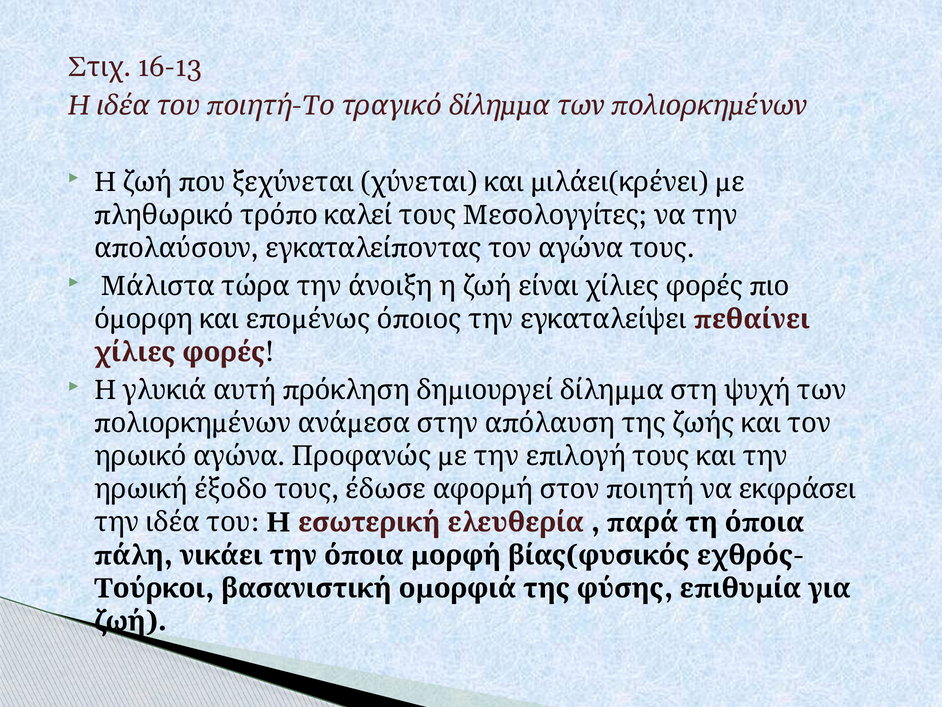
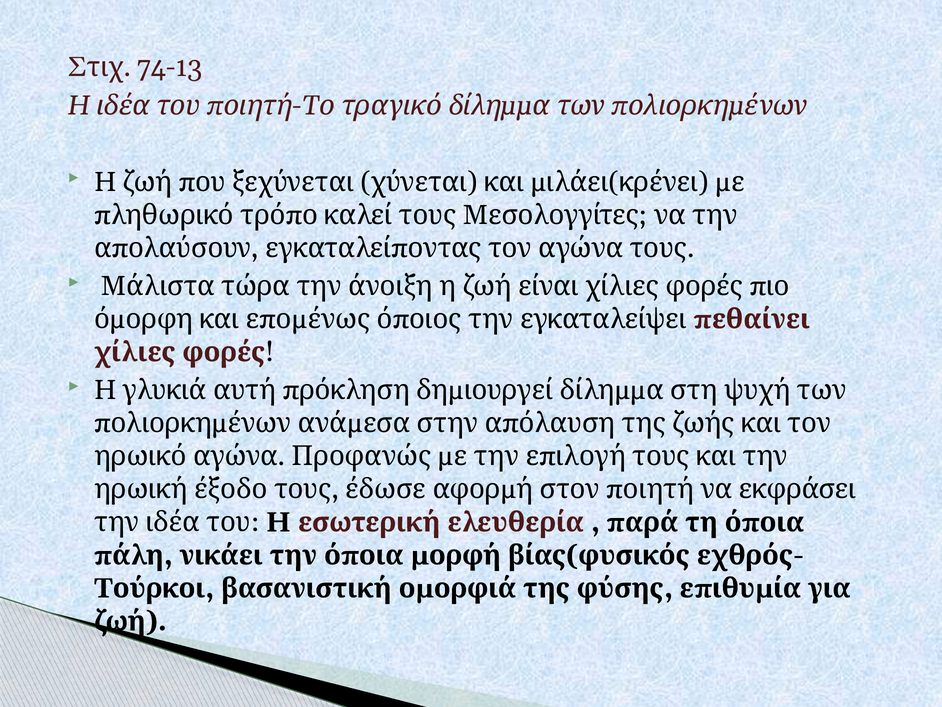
16-13: 16-13 -> 74-13
